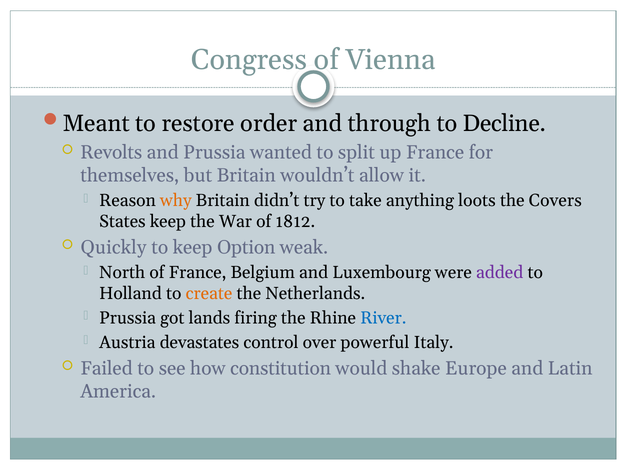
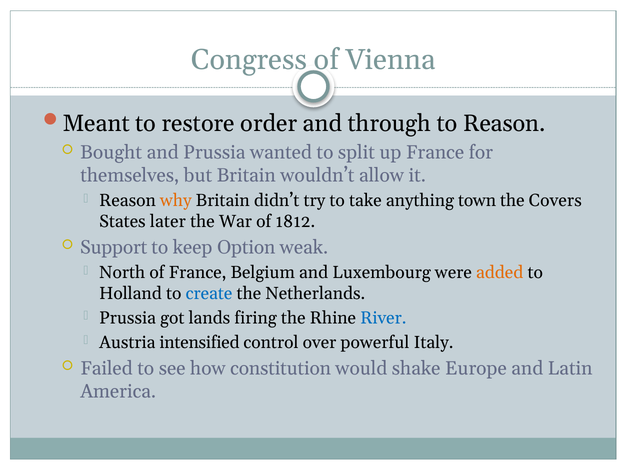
to Decline: Decline -> Reason
Revolts: Revolts -> Bought
loots: loots -> town
States keep: keep -> later
Quickly: Quickly -> Support
added colour: purple -> orange
create colour: orange -> blue
devastates: devastates -> intensified
